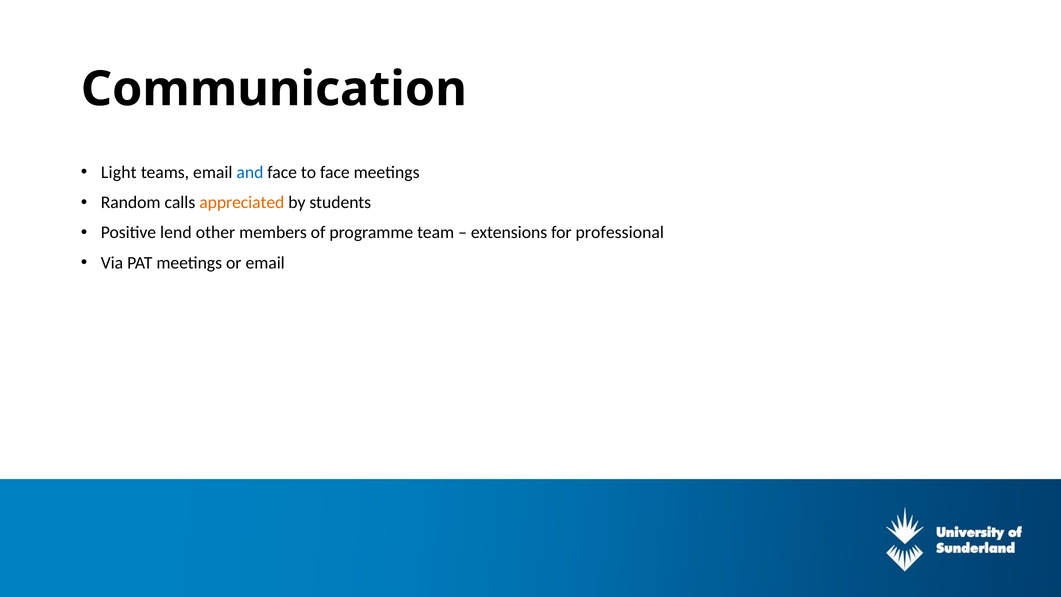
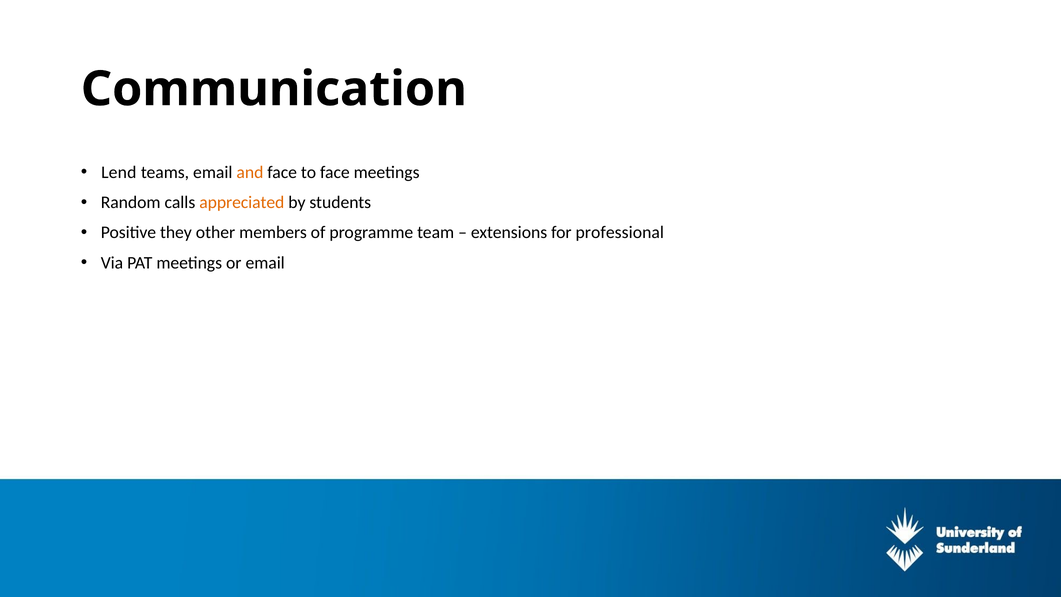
Light: Light -> Lend
and colour: blue -> orange
lend: lend -> they
